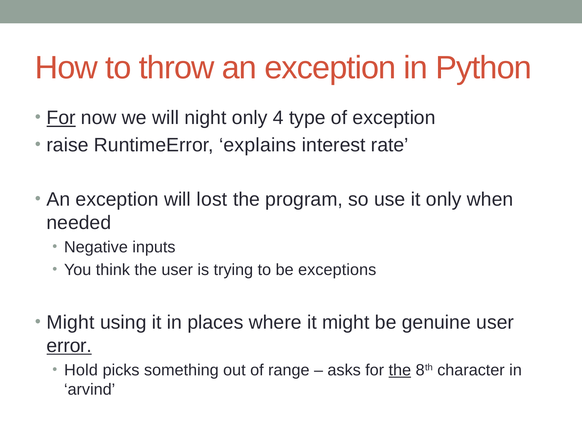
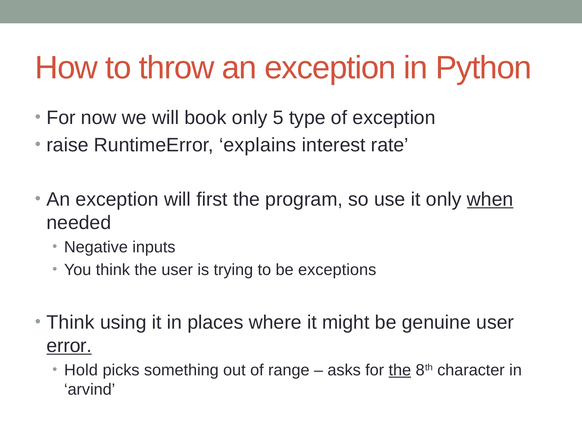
For at (61, 118) underline: present -> none
night: night -> book
4: 4 -> 5
lost: lost -> first
when underline: none -> present
Might at (71, 322): Might -> Think
